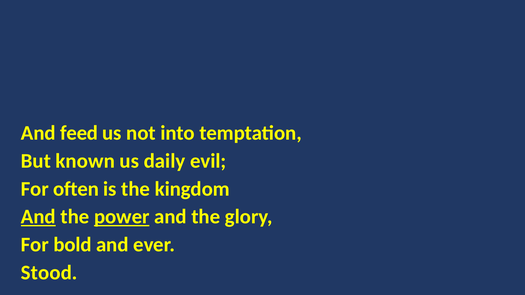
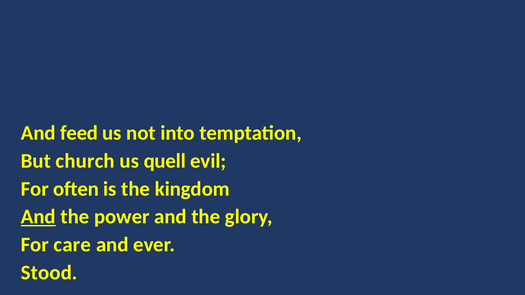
known: known -> church
daily: daily -> quell
power underline: present -> none
bold: bold -> care
